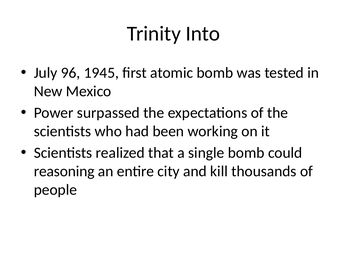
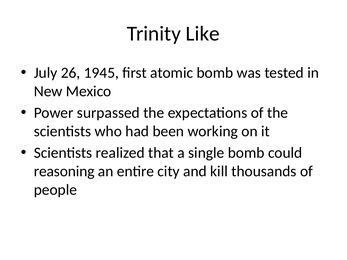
Into: Into -> Like
96: 96 -> 26
